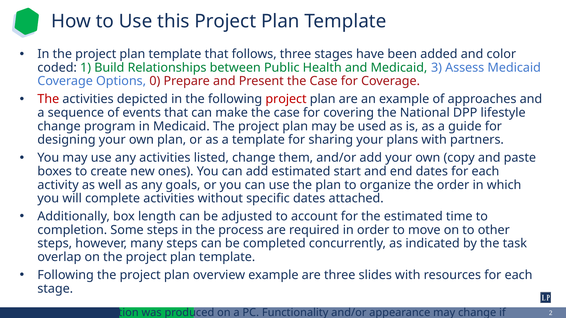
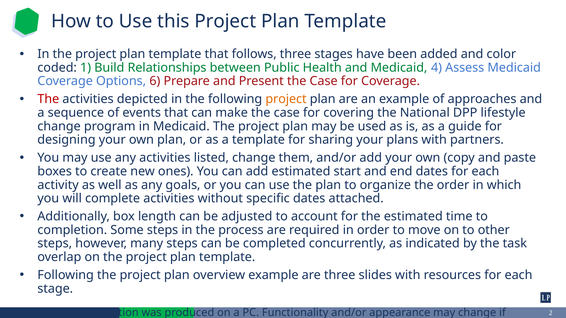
3: 3 -> 4
0: 0 -> 6
project at (286, 99) colour: red -> orange
